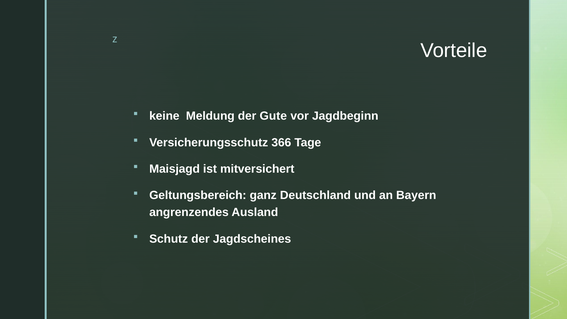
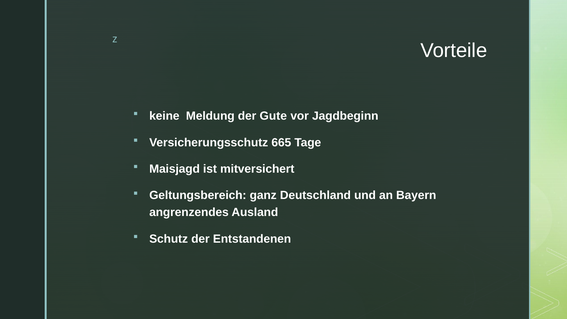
366: 366 -> 665
Jagdscheines: Jagdscheines -> Entstandenen
